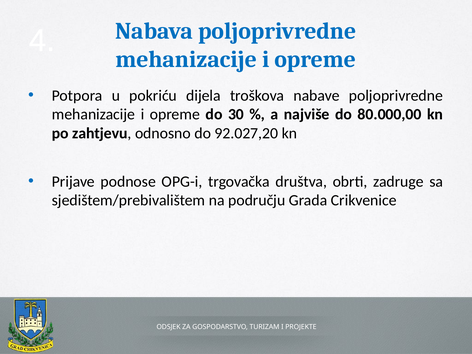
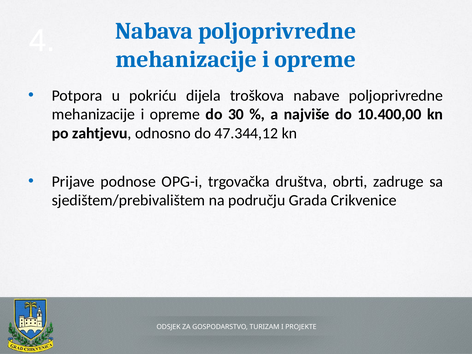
80.000,00: 80.000,00 -> 10.400,00
92.027,20: 92.027,20 -> 47.344,12
